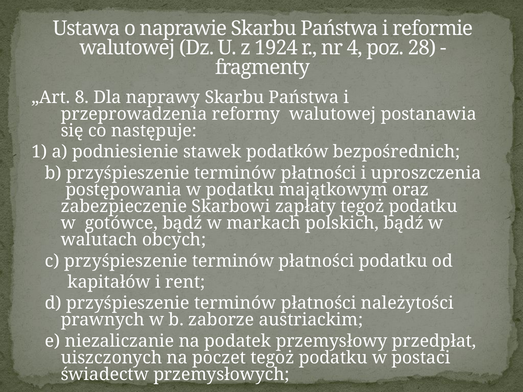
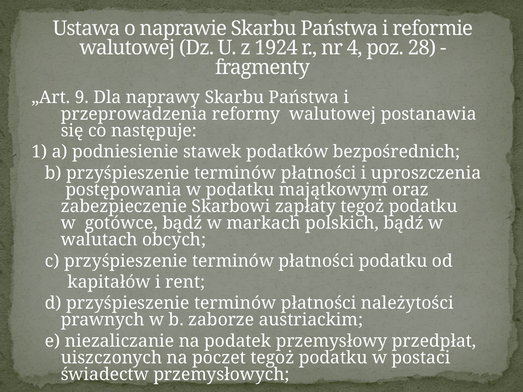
8: 8 -> 9
